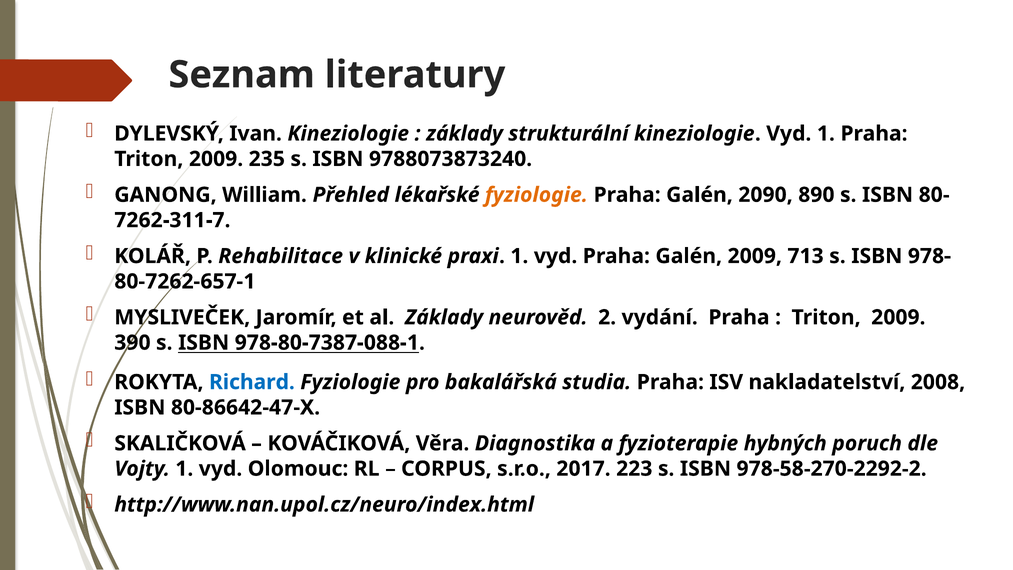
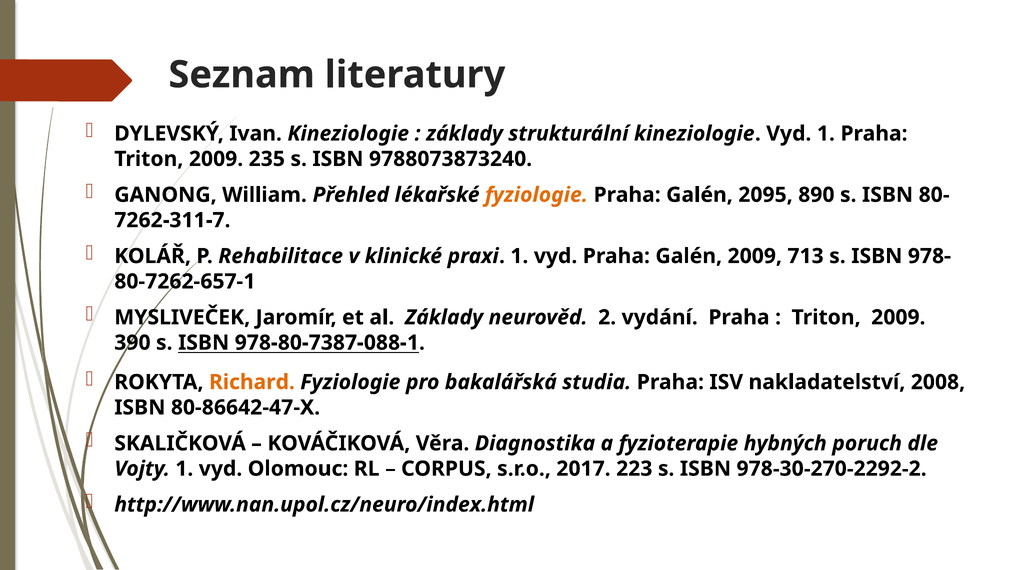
2090: 2090 -> 2095
Richard colour: blue -> orange
978-58-270-2292-2: 978-58-270-2292-2 -> 978-30-270-2292-2
